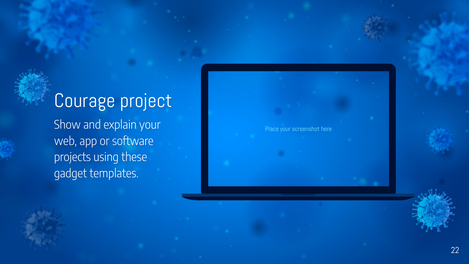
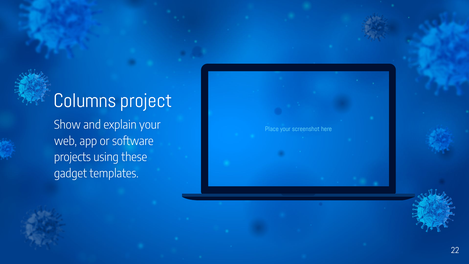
Courage: Courage -> Columns
